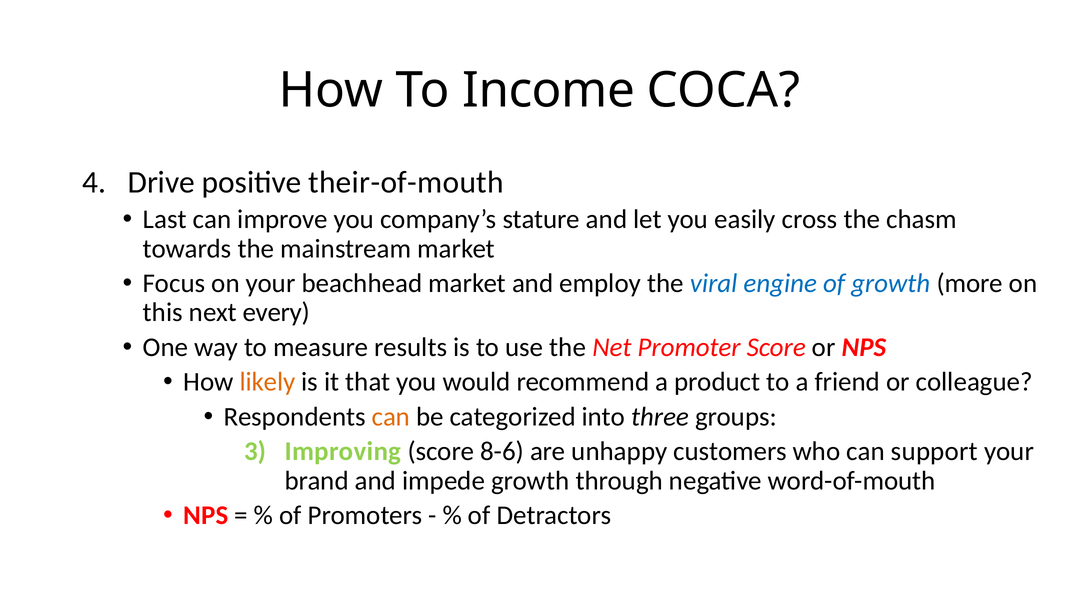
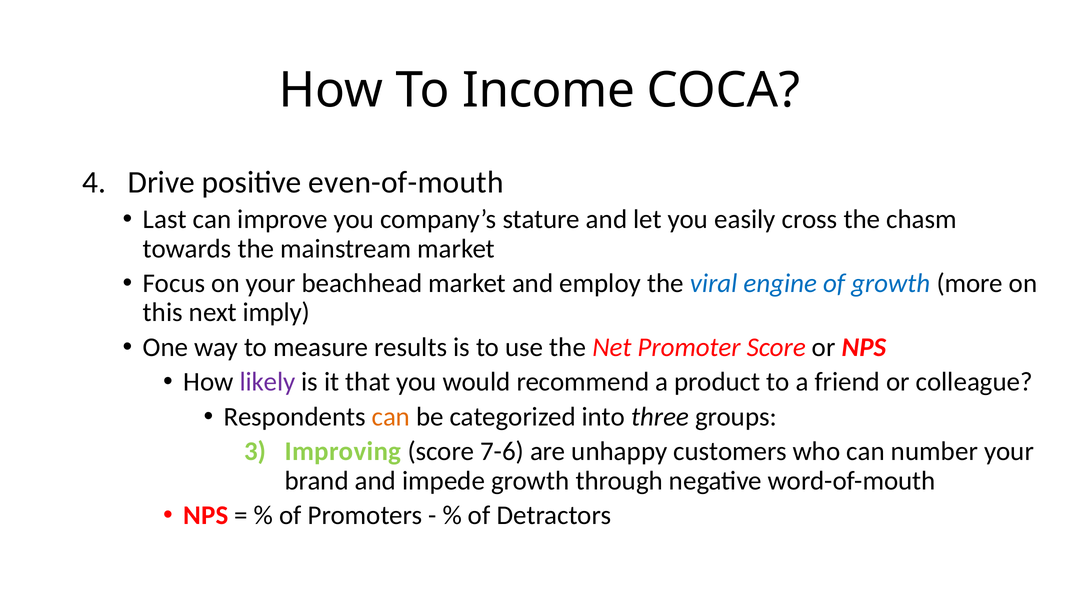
their-of-mouth: their-of-mouth -> even-of-mouth
every: every -> imply
likely colour: orange -> purple
8-6: 8-6 -> 7-6
support: support -> number
